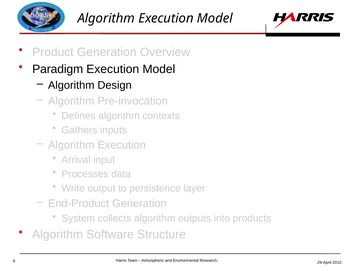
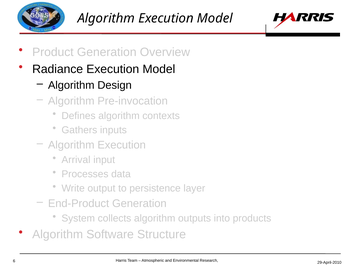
Paradigm: Paradigm -> Radiance
